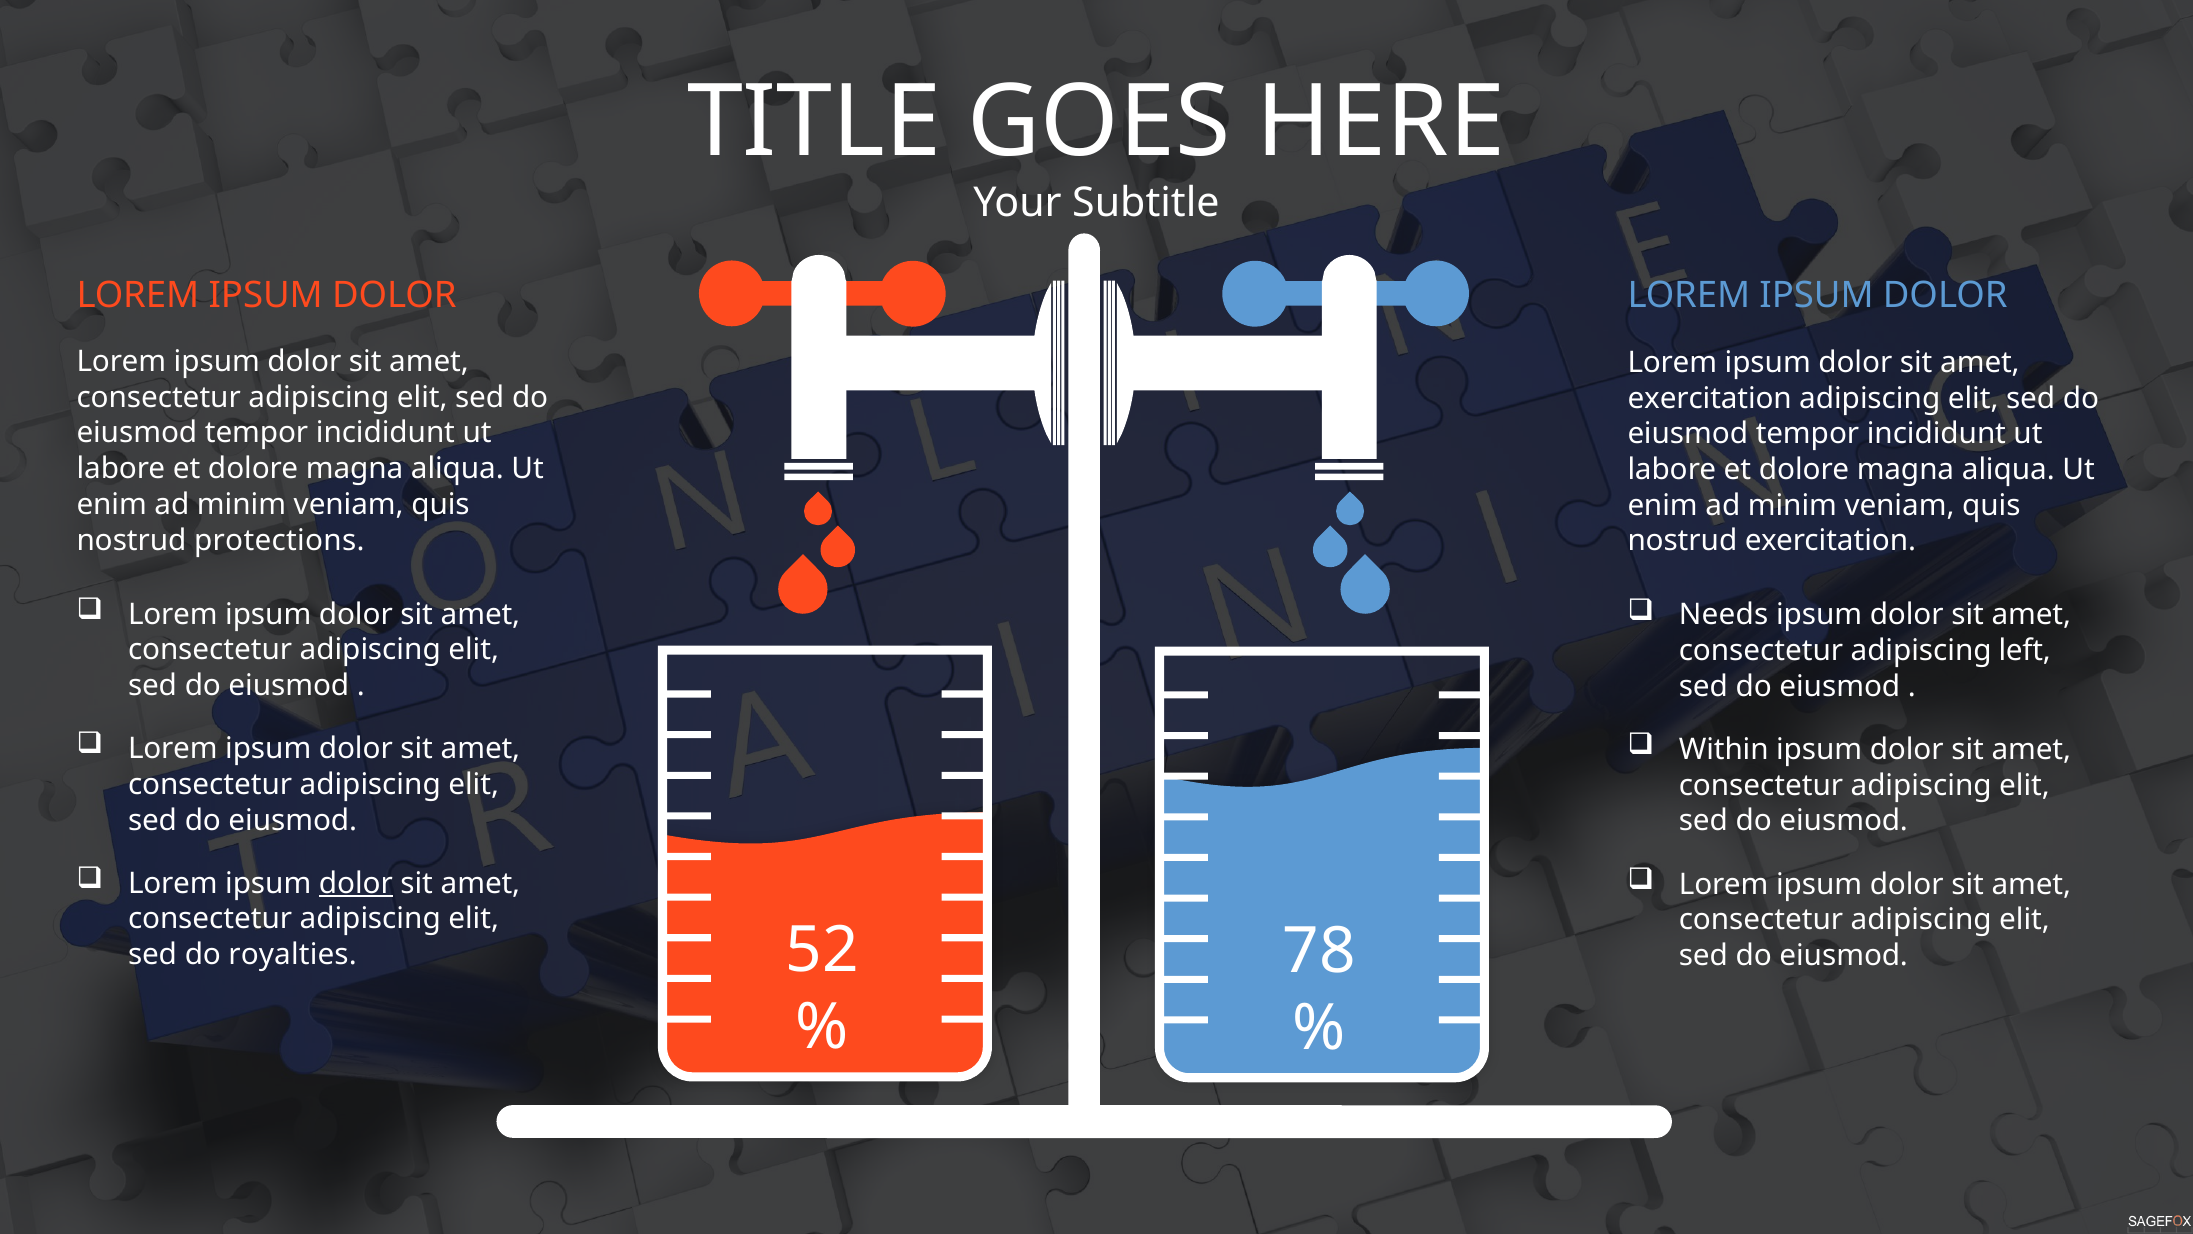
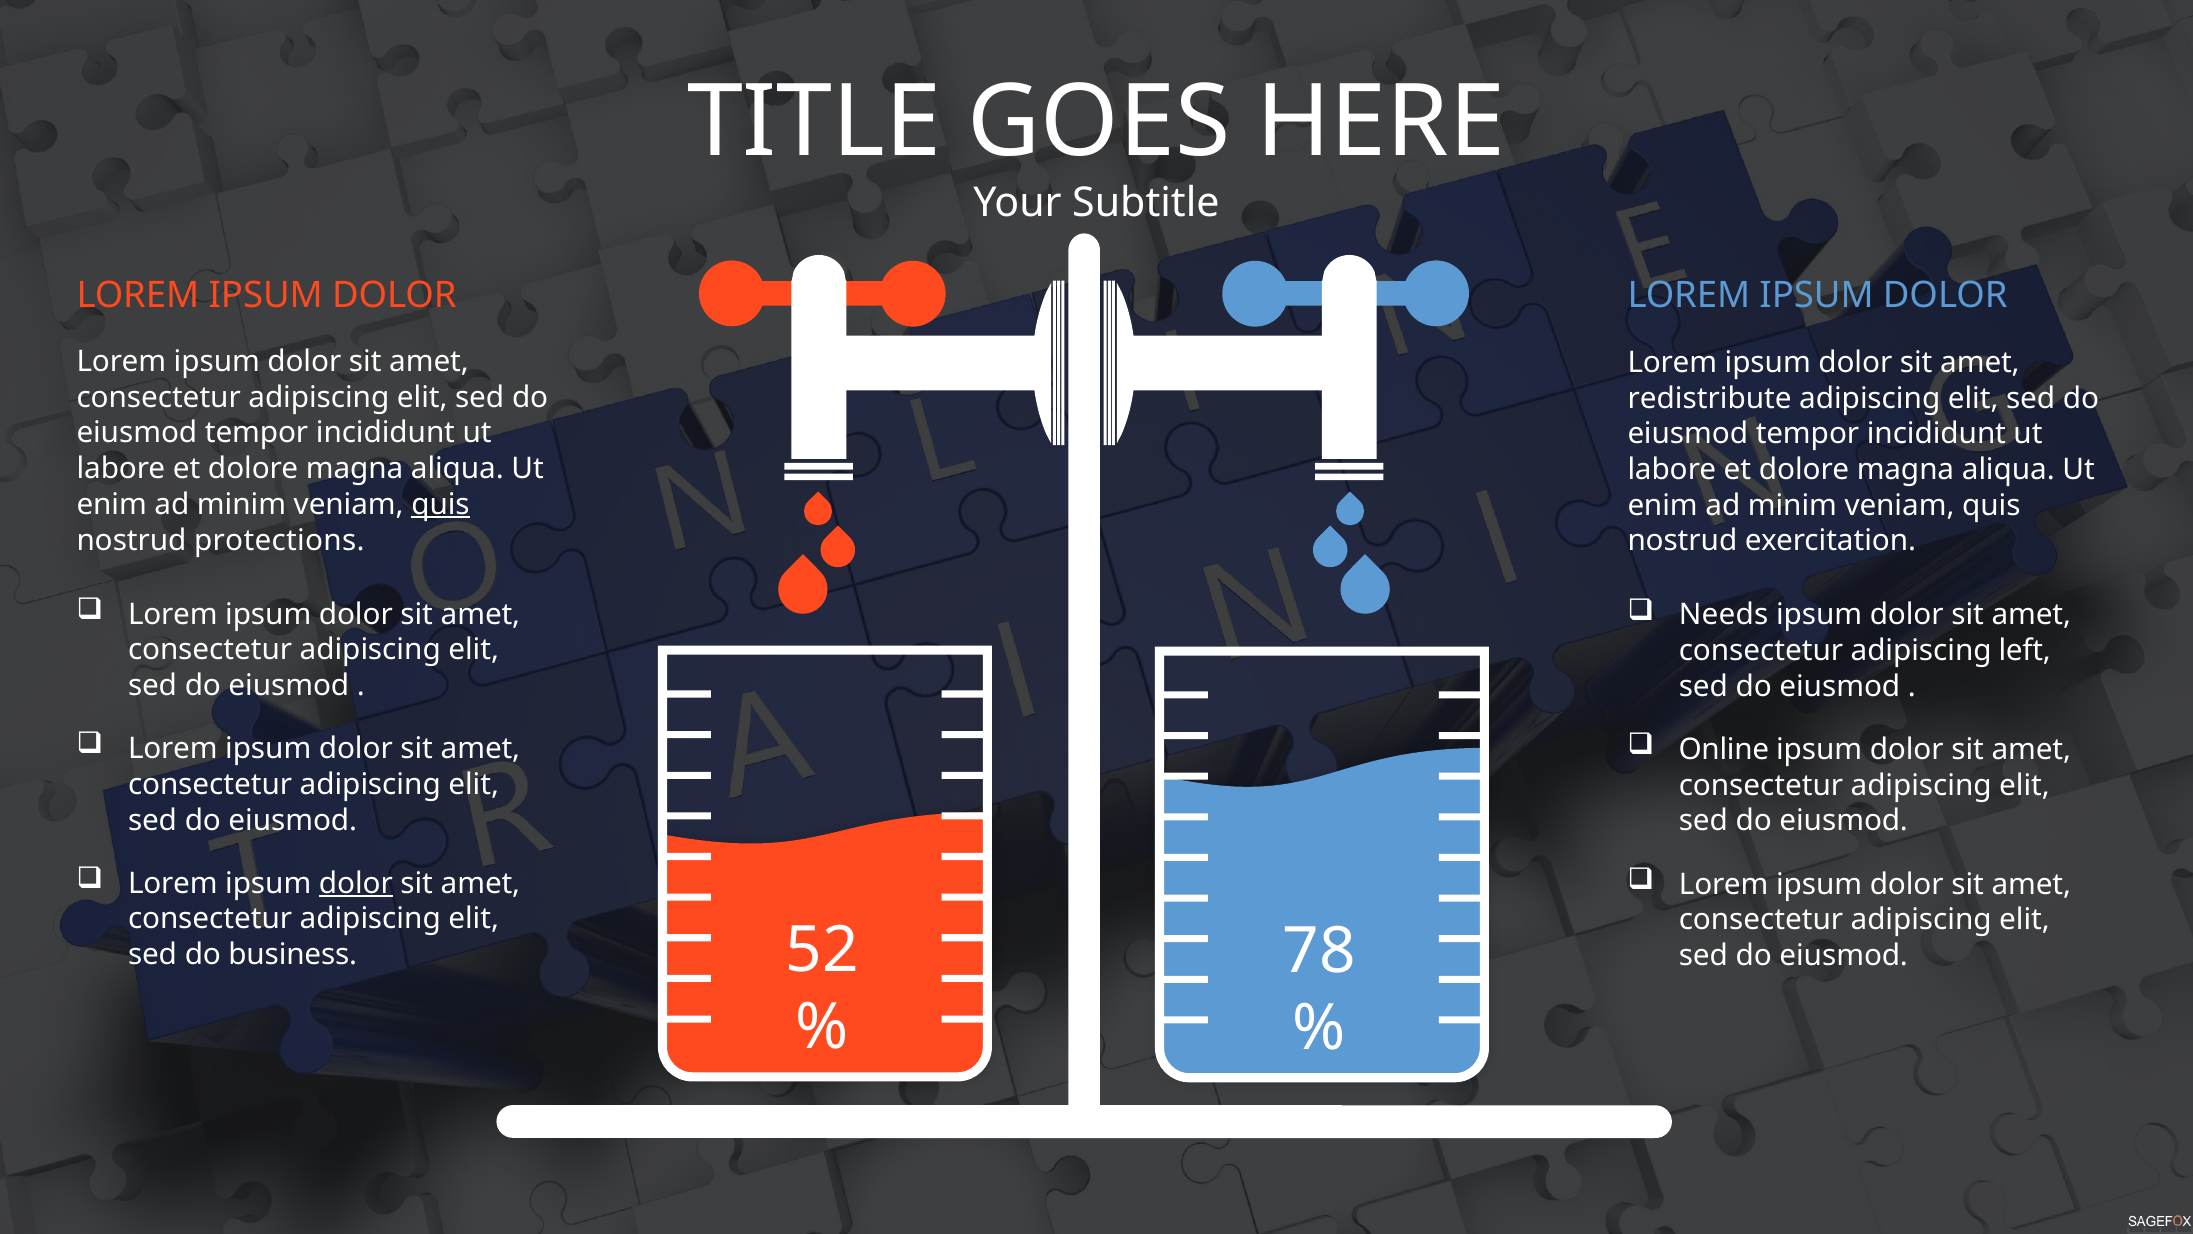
exercitation at (1710, 398): exercitation -> redistribute
quis at (440, 504) underline: none -> present
Within: Within -> Online
royalties: royalties -> business
